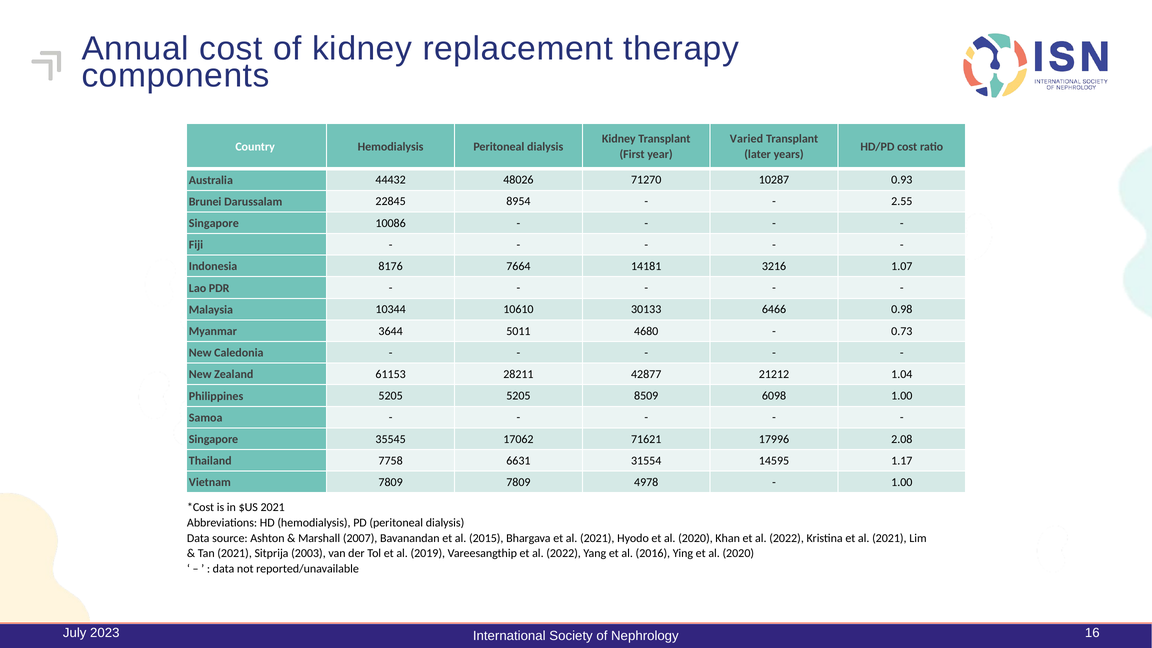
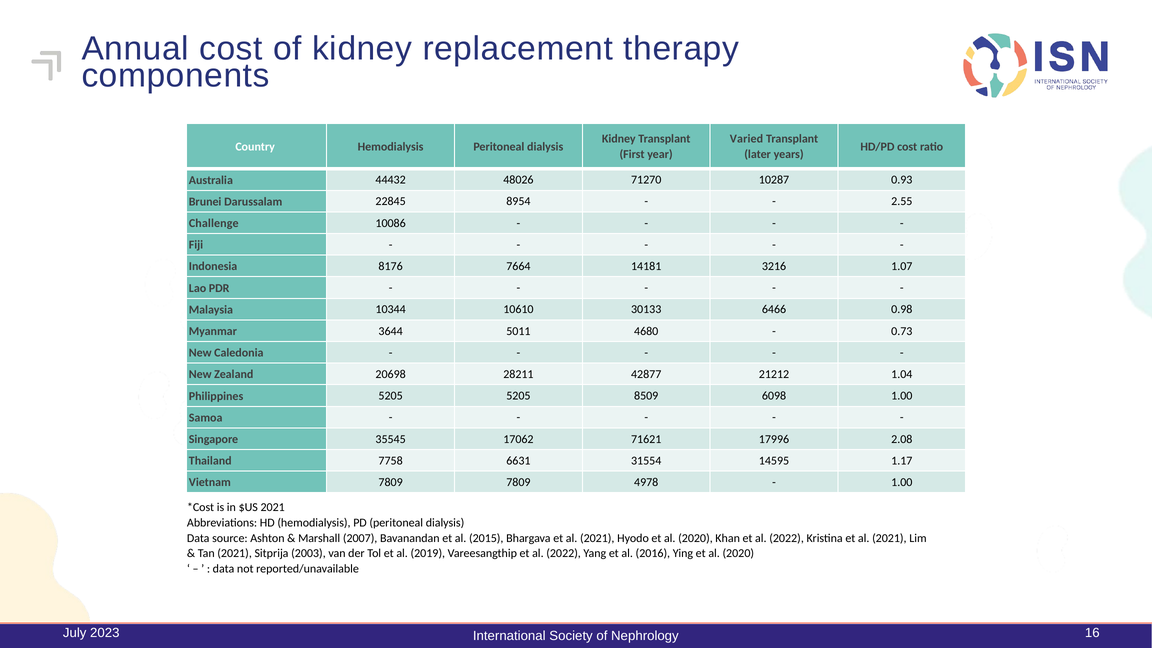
Singapore at (214, 223): Singapore -> Challenge
61153: 61153 -> 20698
